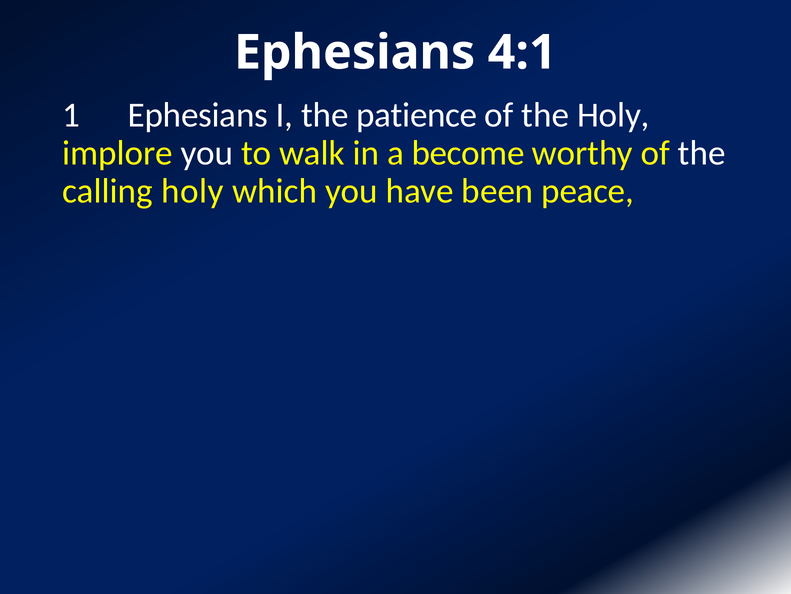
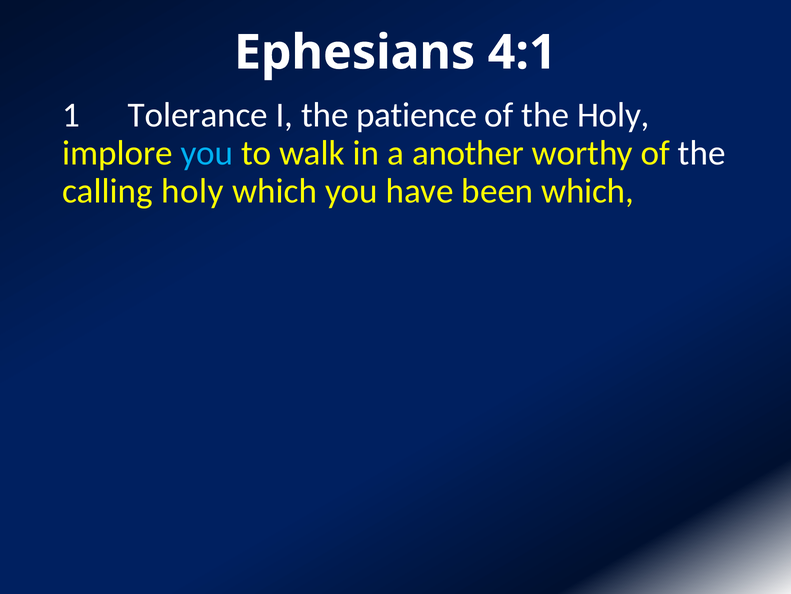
1 Ephesians: Ephesians -> Tolerance
you at (207, 153) colour: white -> light blue
become: become -> another
been peace: peace -> which
